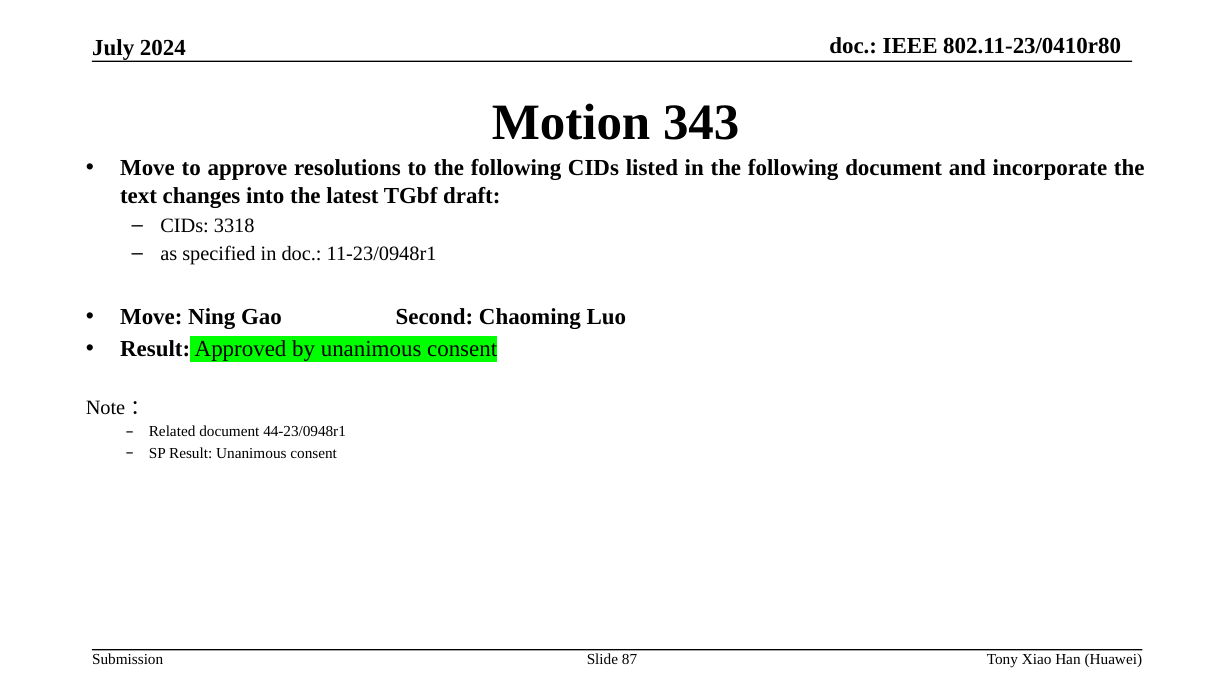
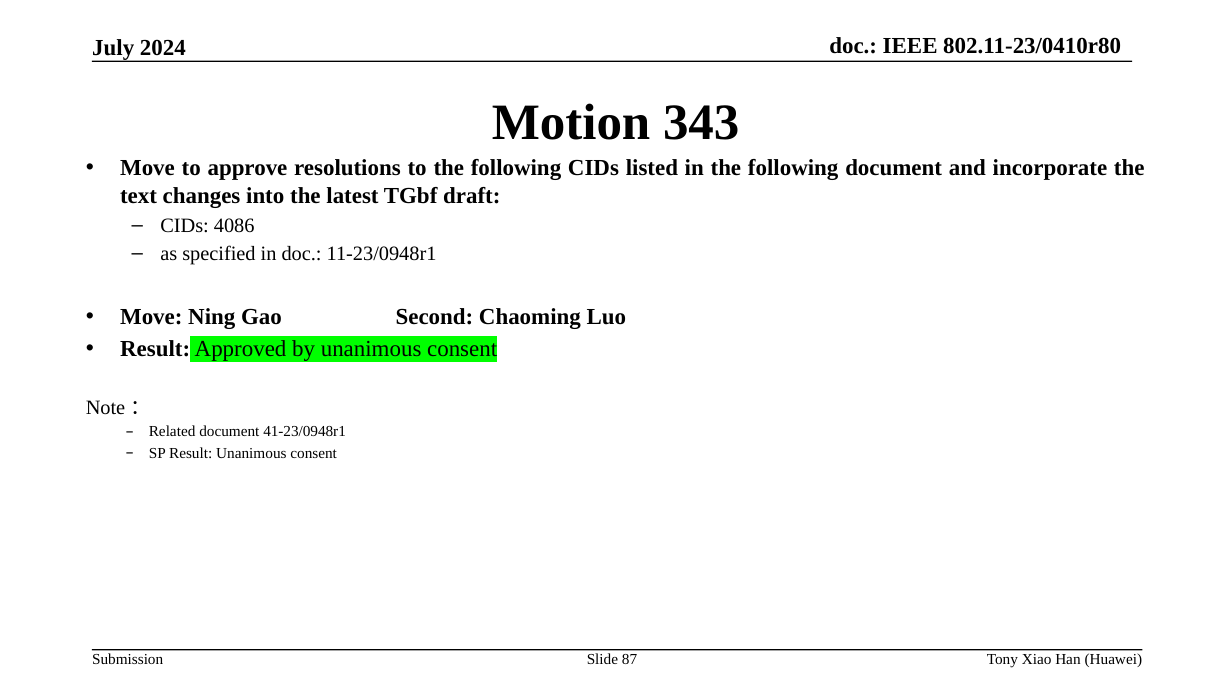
3318: 3318 -> 4086
44-23/0948r1: 44-23/0948r1 -> 41-23/0948r1
